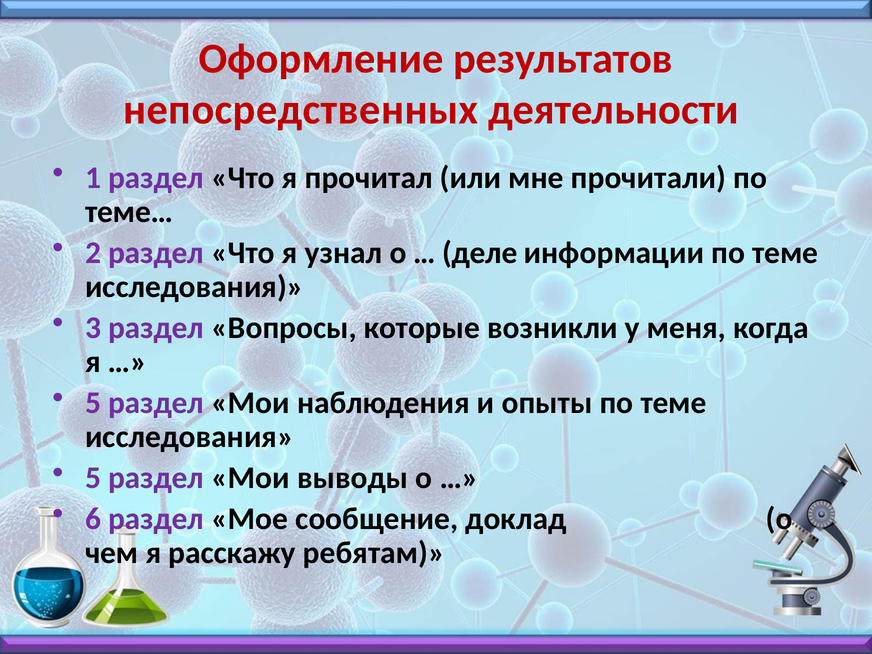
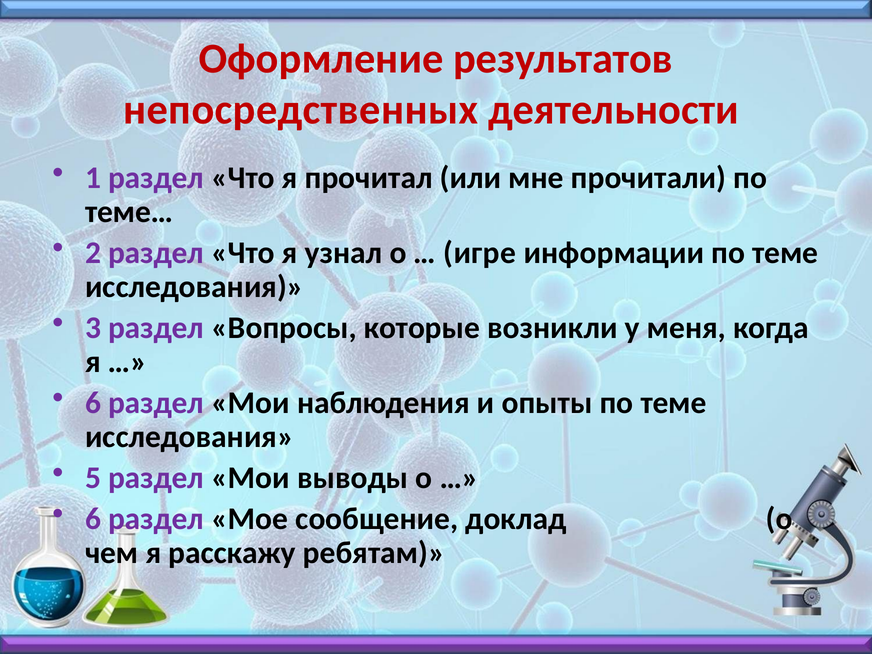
деле: деле -> игре
5 at (93, 403): 5 -> 6
